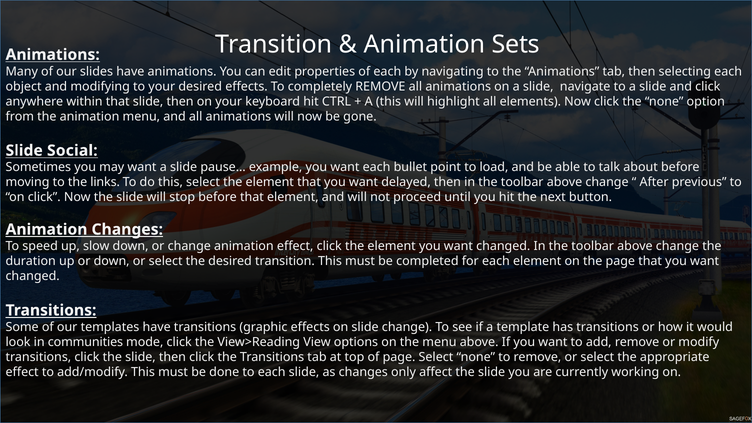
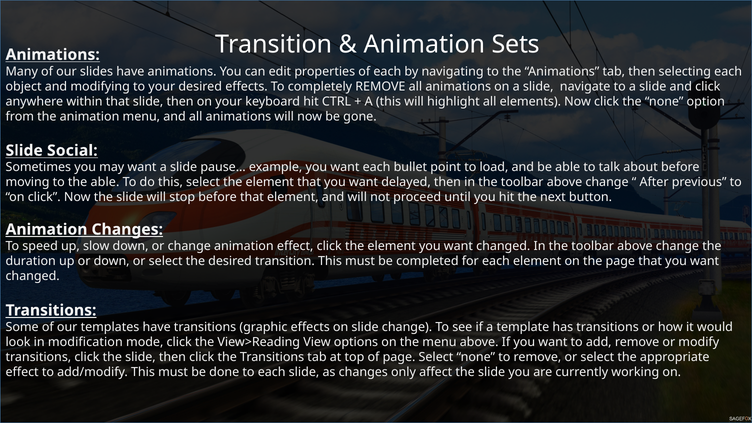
the links: links -> able
communities: communities -> modification
